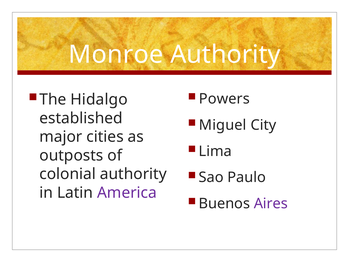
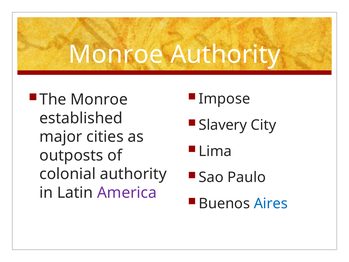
Powers: Powers -> Impose
The Hidalgo: Hidalgo -> Monroe
Miguel: Miguel -> Slavery
Aires colour: purple -> blue
